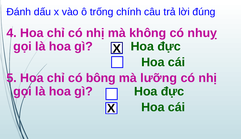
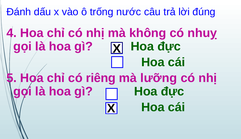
chính: chính -> nước
bông: bông -> riêng
